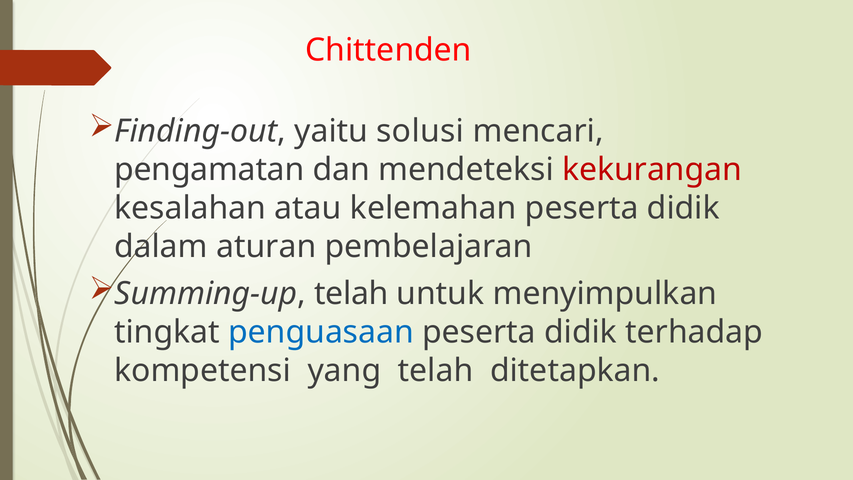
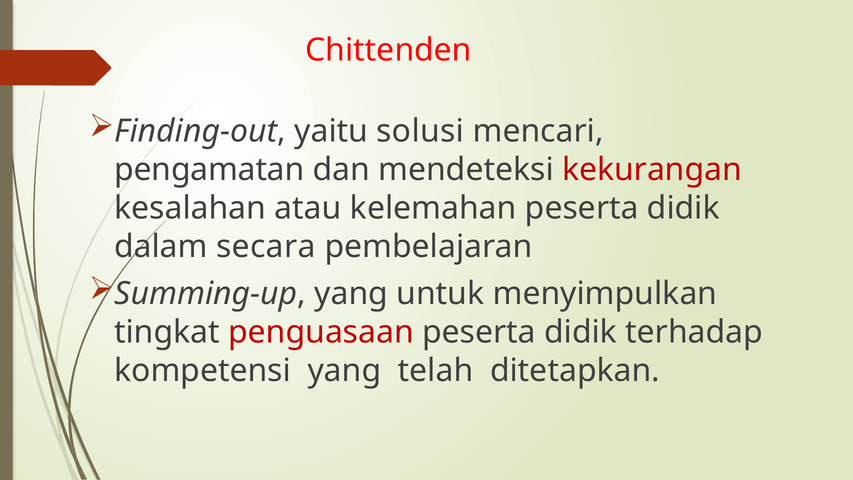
aturan: aturan -> secara
Summing-up telah: telah -> yang
penguasaan colour: blue -> red
